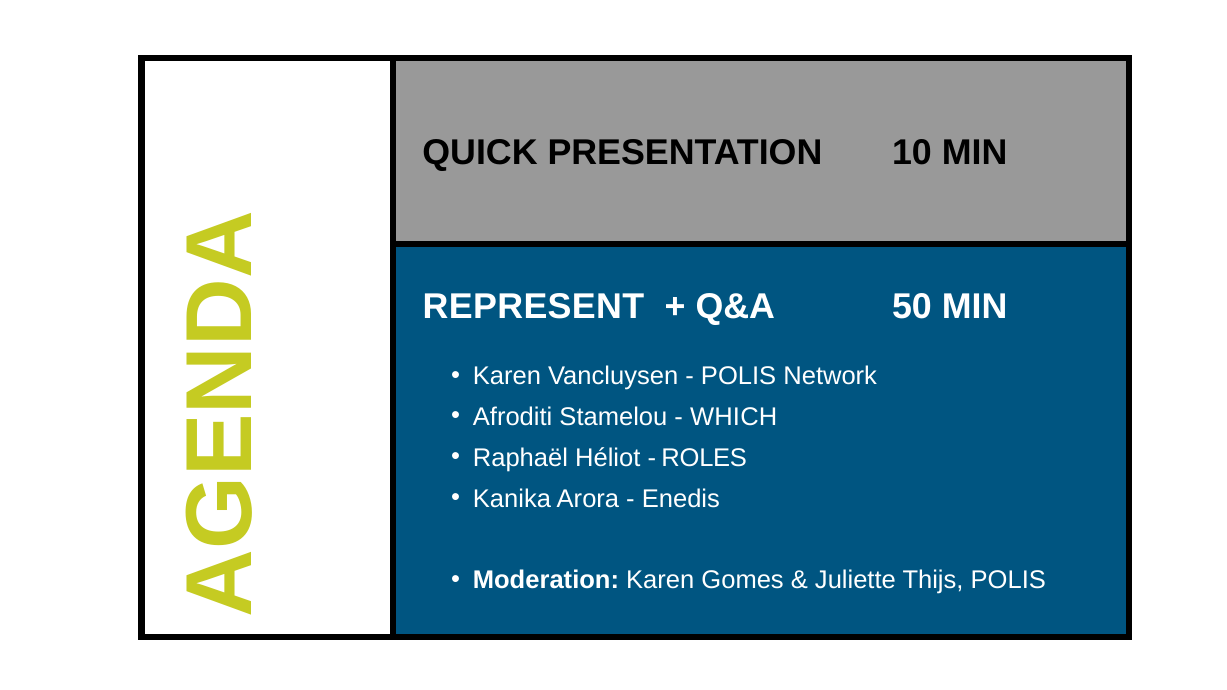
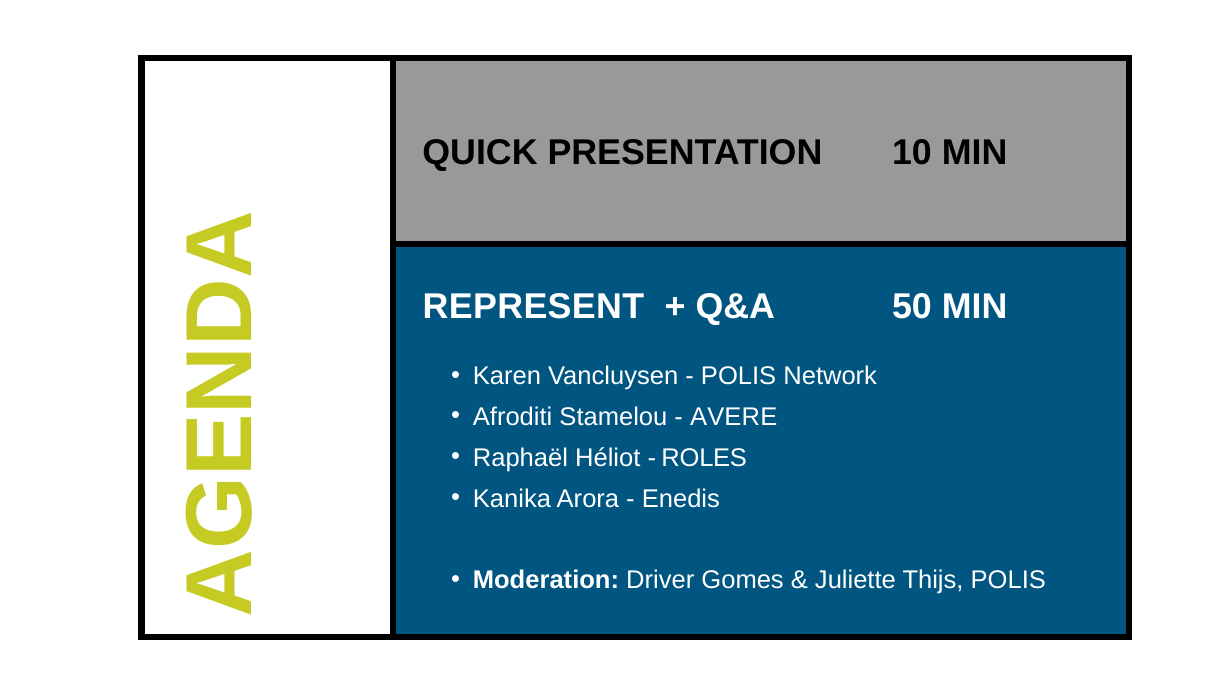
WHICH: WHICH -> AVERE
Moderation Karen: Karen -> Driver
